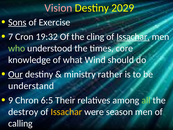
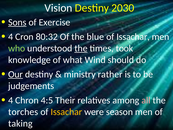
Vision colour: pink -> white
2029: 2029 -> 2030
7 at (11, 37): 7 -> 4
19:32: 19:32 -> 80:32
cling: cling -> blue
Issachar at (133, 37) underline: present -> none
the at (81, 48) underline: none -> present
core: core -> took
understand: understand -> judgements
9 at (11, 100): 9 -> 4
6:5: 6:5 -> 4:5
all colour: light green -> pink
destroy: destroy -> torches
calling: calling -> taking
